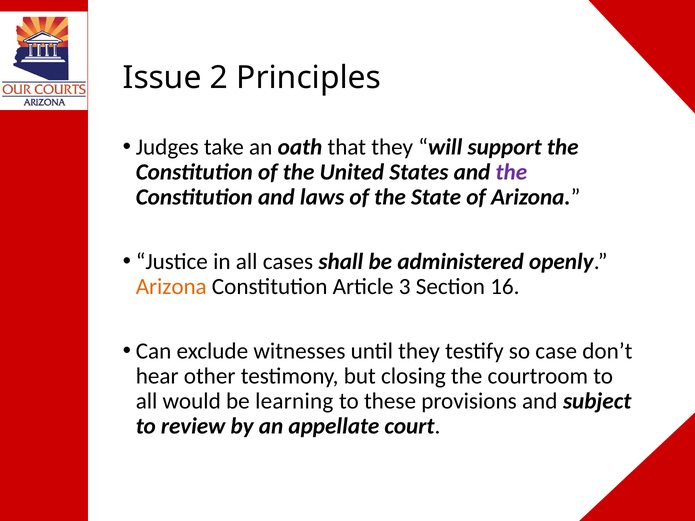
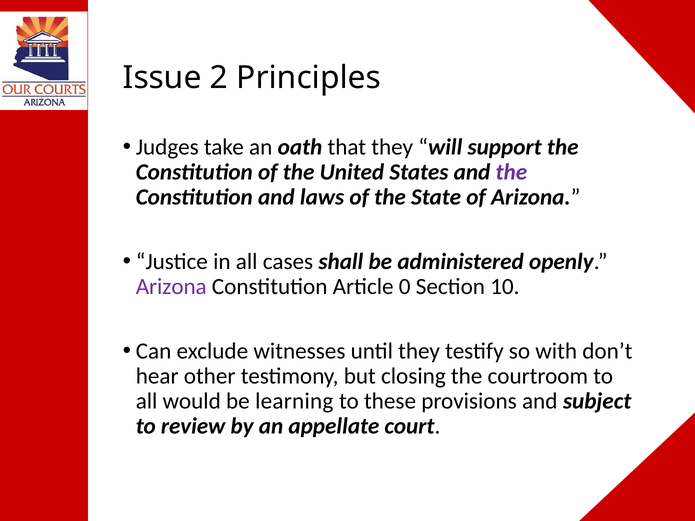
Arizona at (171, 287) colour: orange -> purple
3: 3 -> 0
16: 16 -> 10
case: case -> with
